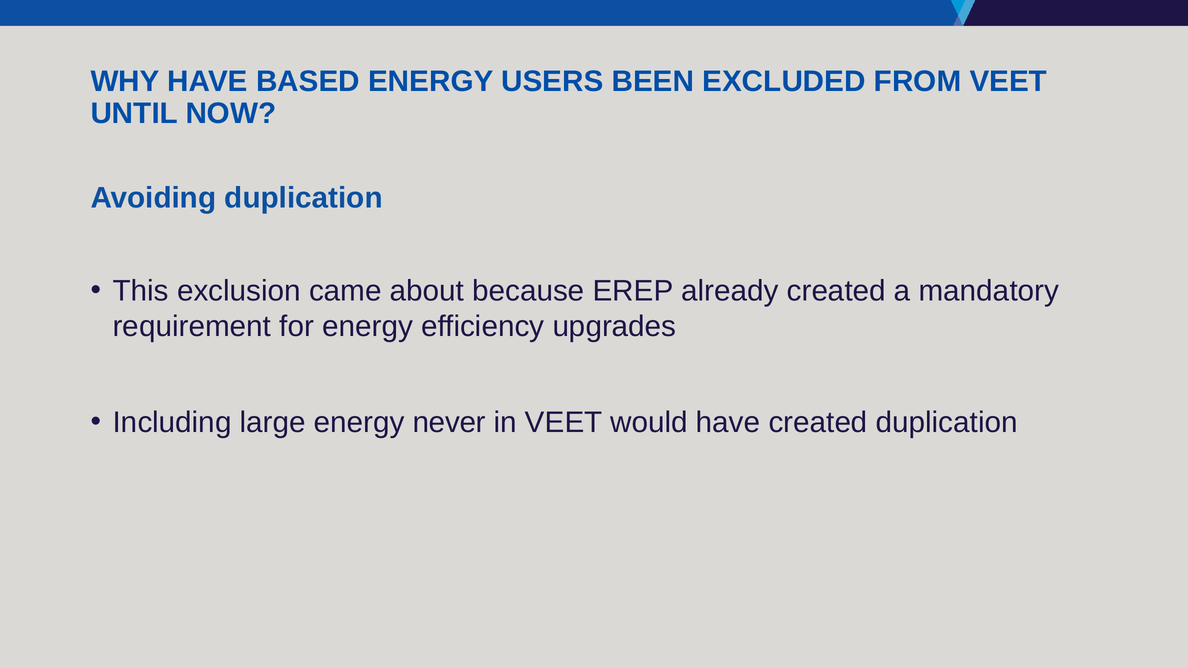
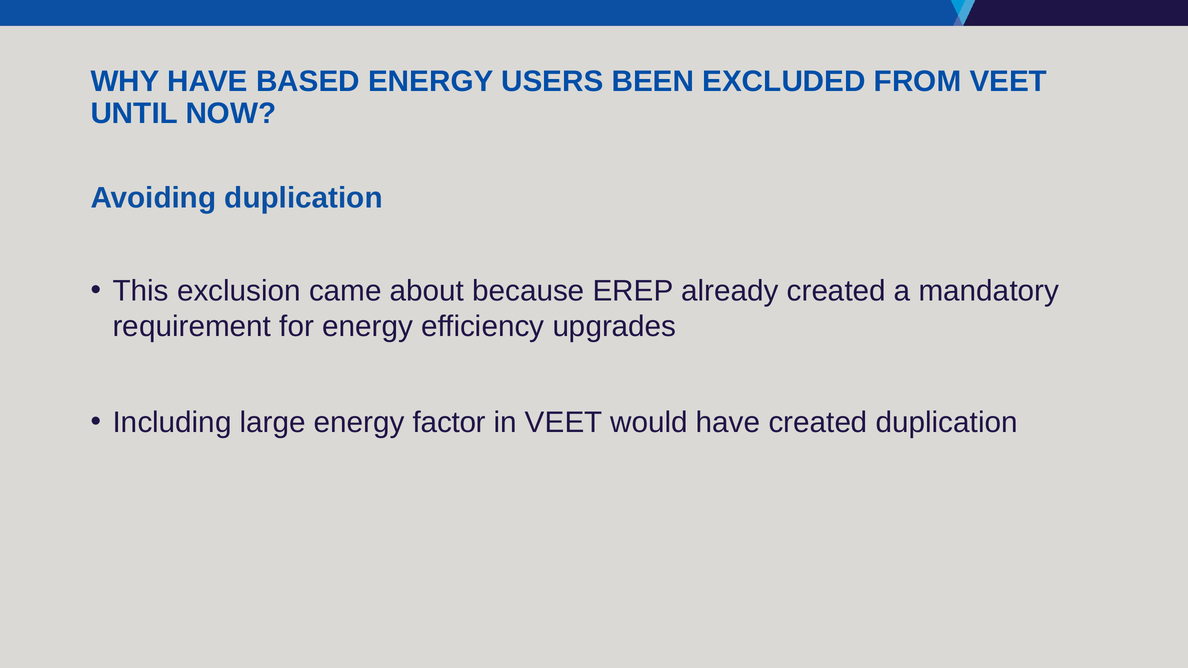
never: never -> factor
